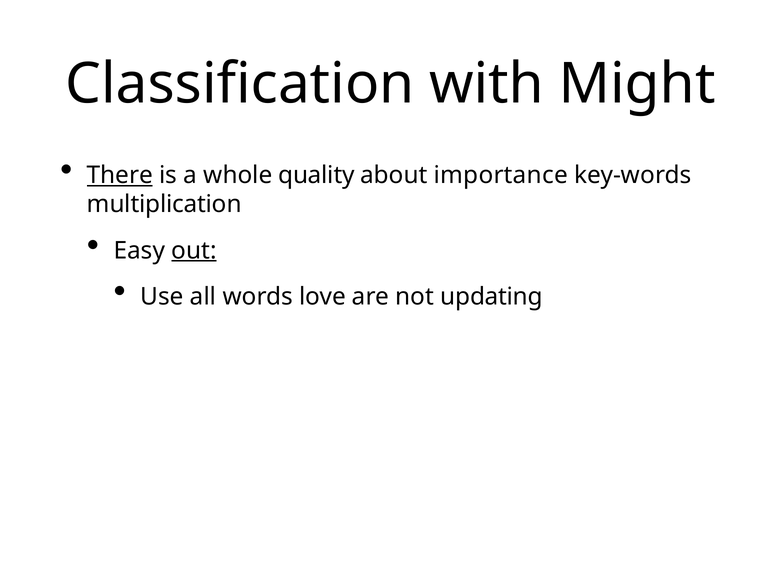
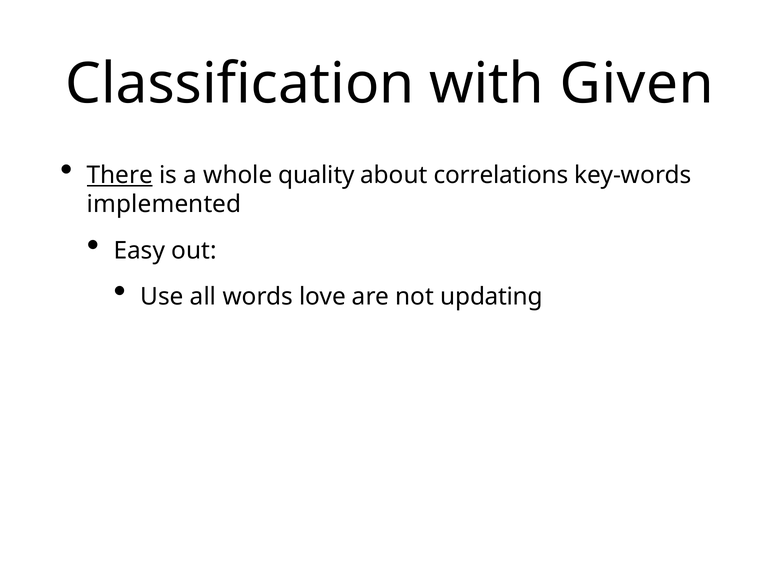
Might: Might -> Given
importance: importance -> correlations
multiplication: multiplication -> implemented
out underline: present -> none
